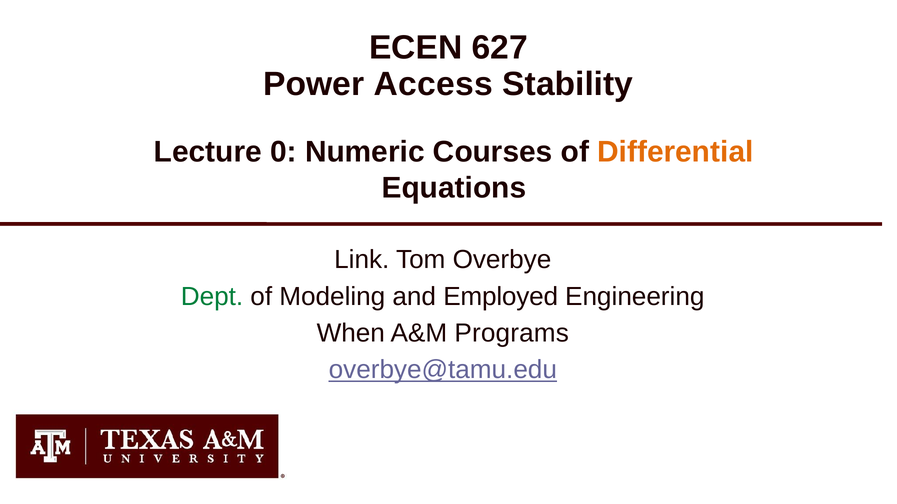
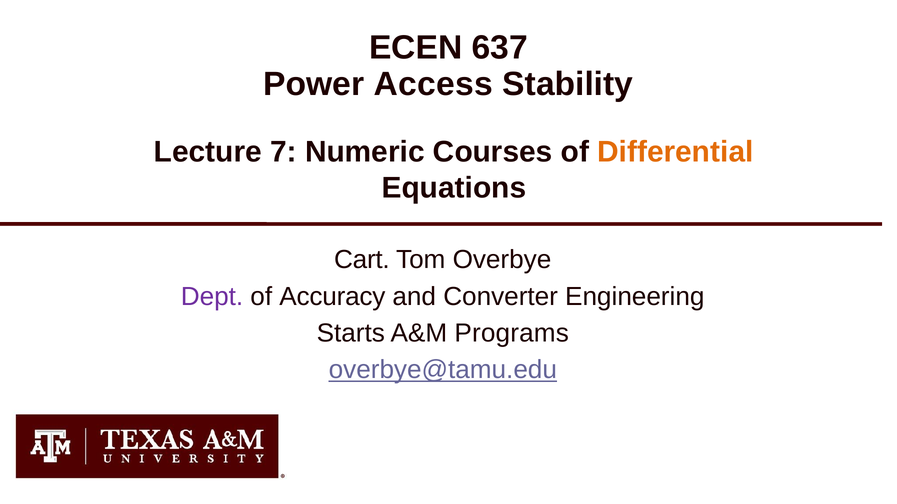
627: 627 -> 637
0: 0 -> 7
Link: Link -> Cart
Dept colour: green -> purple
Modeling: Modeling -> Accuracy
Employed: Employed -> Converter
When: When -> Starts
